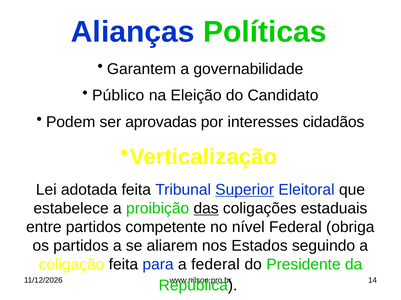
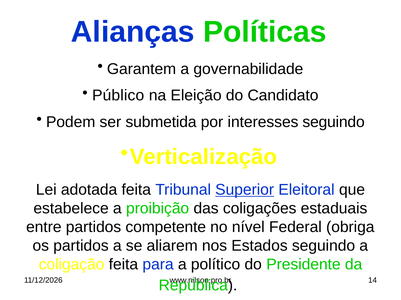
aprovadas: aprovadas -> submetida
interesses cidadãos: cidadãos -> seguindo
das underline: present -> none
a federal: federal -> político
